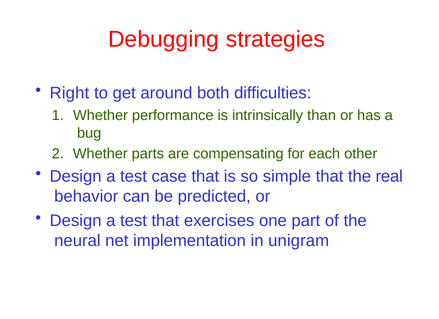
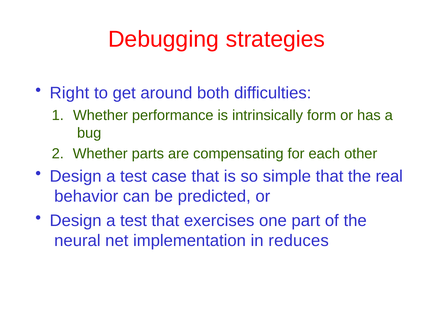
than: than -> form
unigram: unigram -> reduces
